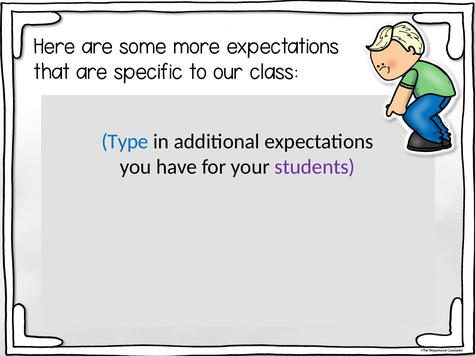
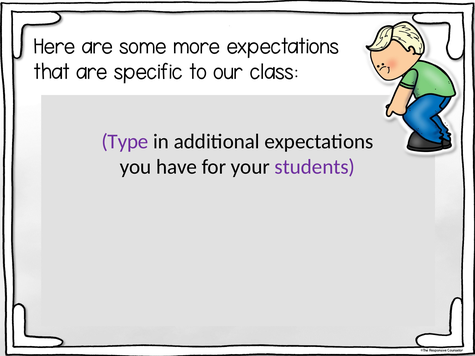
Type colour: blue -> purple
